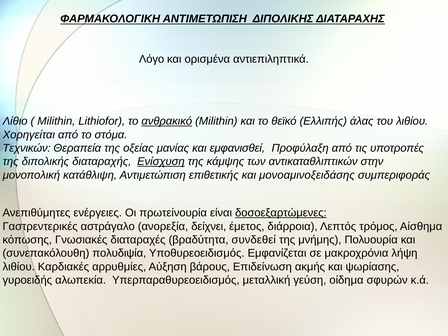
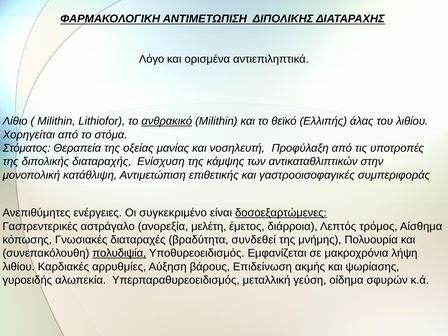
Τεχνικών: Τεχνικών -> Στόματος
εμφανισθεί: εμφανισθεί -> νοσηλευτή
Ενίσχυση underline: present -> none
μονοαμινοξειδάσης: μονοαμινοξειδάσης -> γαστροοισοφαγικές
πρωτείνουρία: πρωτείνουρία -> συγκεκριμένο
δείχνει: δείχνει -> μελέτη
πολυδιψία underline: none -> present
